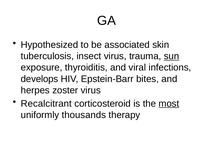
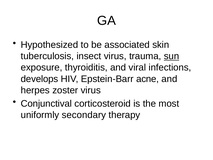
bites: bites -> acne
Recalcitrant: Recalcitrant -> Conjunctival
most underline: present -> none
thousands: thousands -> secondary
